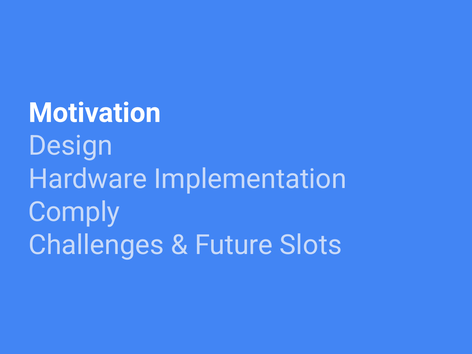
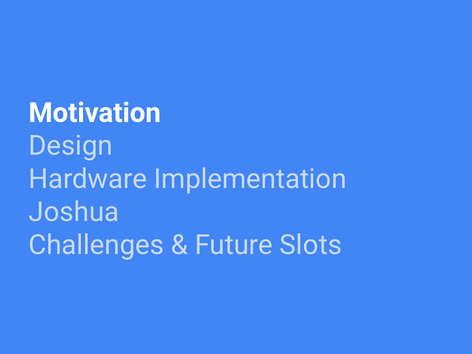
Comply: Comply -> Joshua
